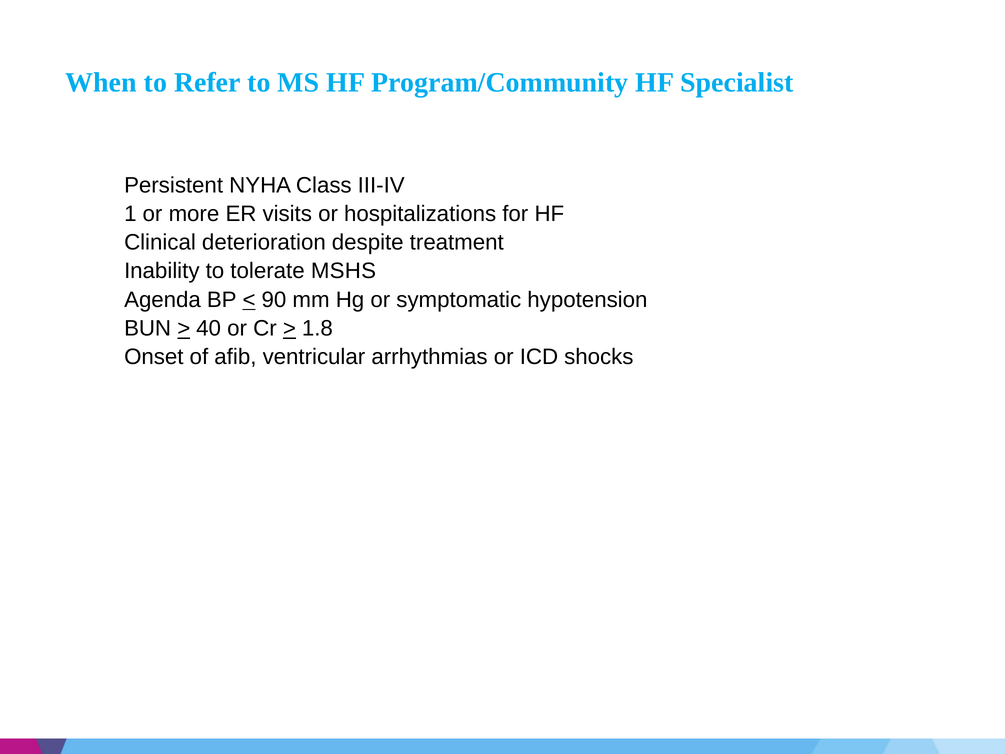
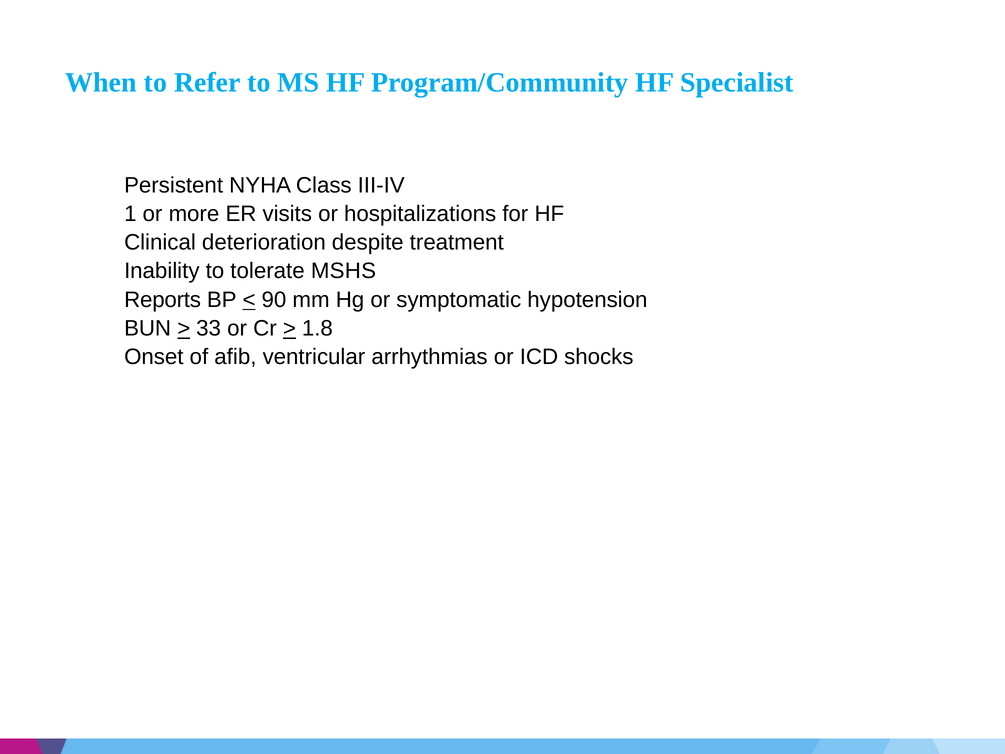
Agenda: Agenda -> Reports
40: 40 -> 33
